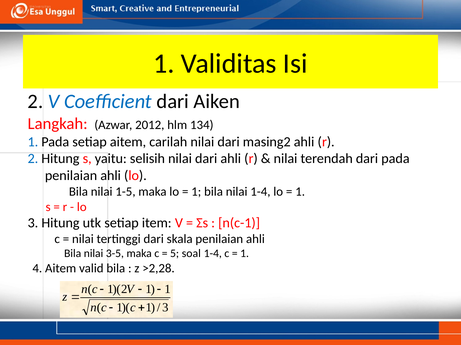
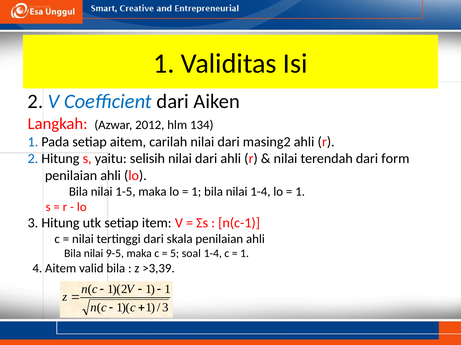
dari pada: pada -> form
3-5: 3-5 -> 9-5
>2,28: >2,28 -> >3,39
